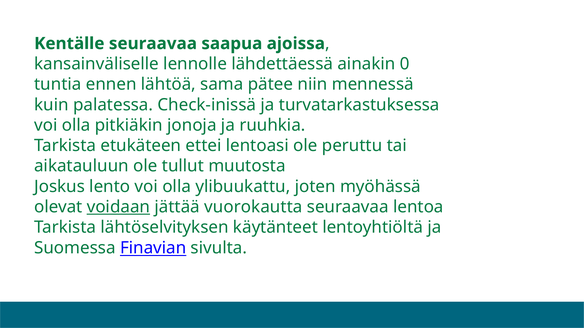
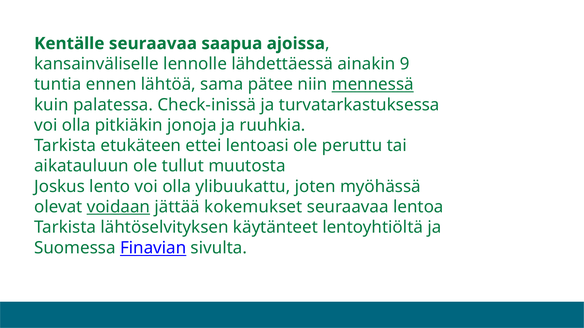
0: 0 -> 9
mennessä underline: none -> present
vuorokautta: vuorokautta -> kokemukset
